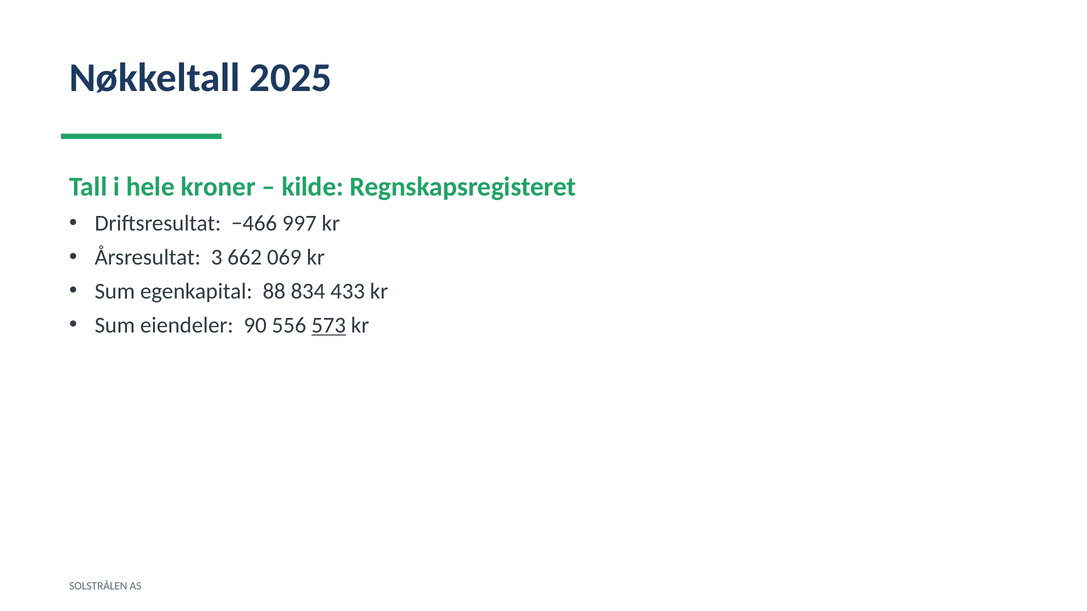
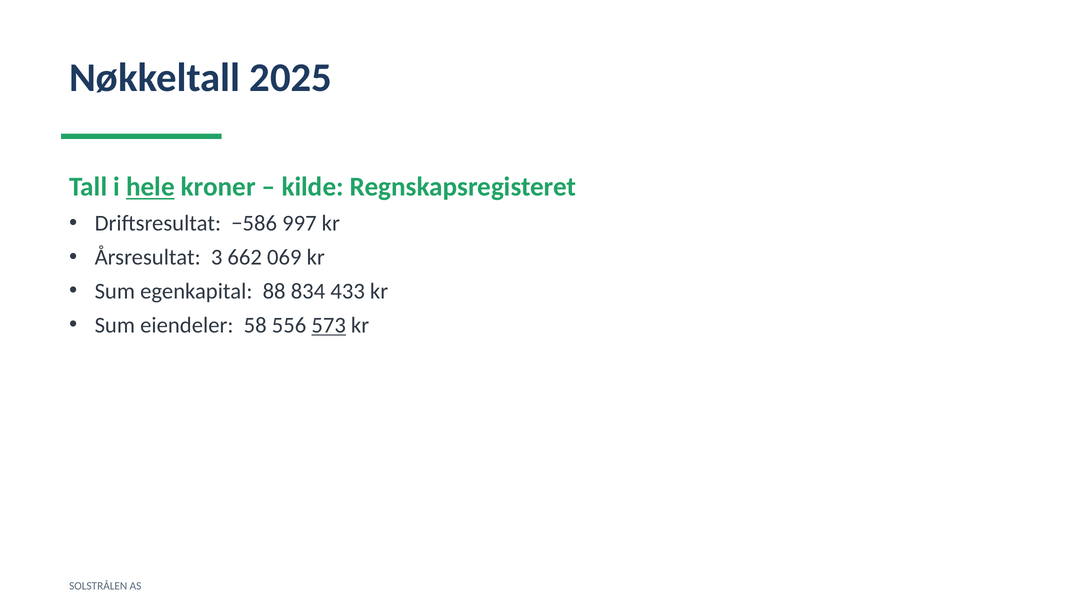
hele underline: none -> present
−466: −466 -> −586
90: 90 -> 58
